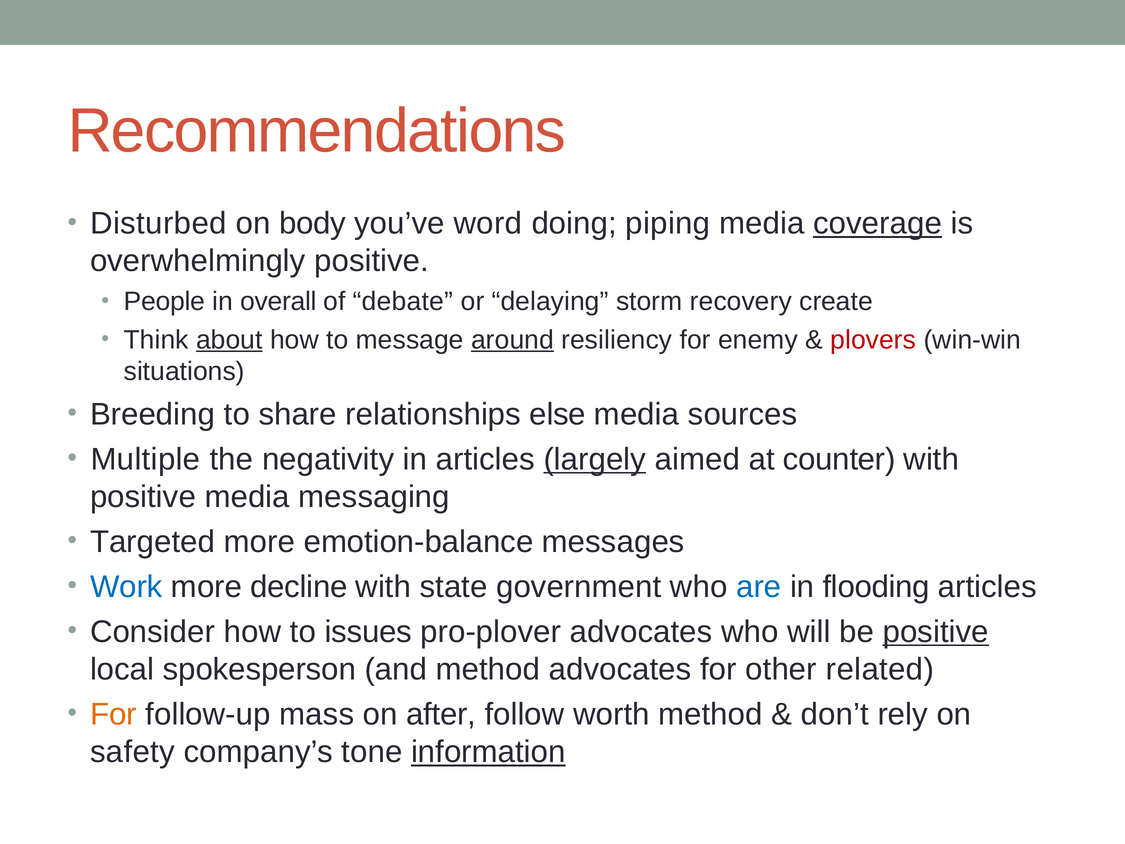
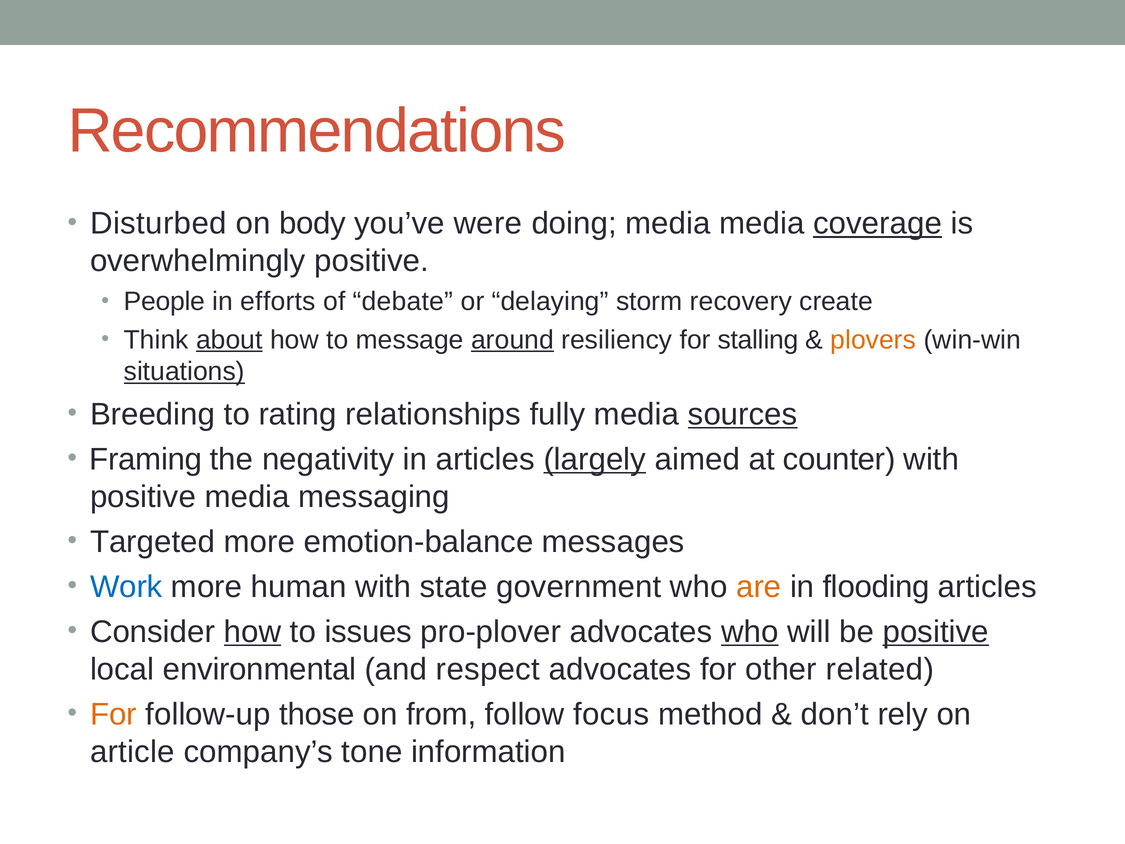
word: word -> were
doing piping: piping -> media
overall: overall -> efforts
enemy: enemy -> stalling
plovers colour: red -> orange
situations underline: none -> present
share: share -> rating
else: else -> fully
sources underline: none -> present
Multiple: Multiple -> Framing
decline: decline -> human
are colour: blue -> orange
how at (252, 632) underline: none -> present
who at (750, 632) underline: none -> present
spokesperson: spokesperson -> environmental
and method: method -> respect
mass: mass -> those
after: after -> from
worth: worth -> focus
safety: safety -> article
information underline: present -> none
